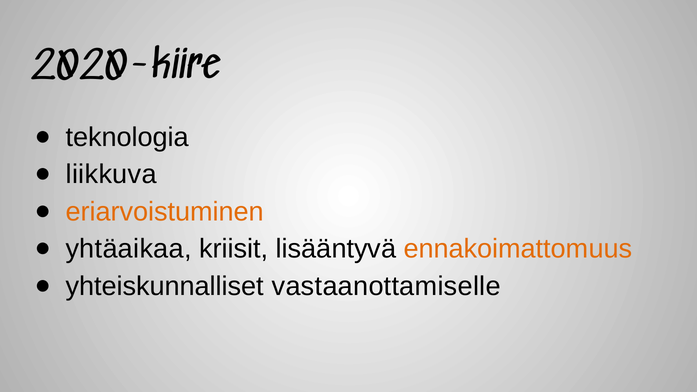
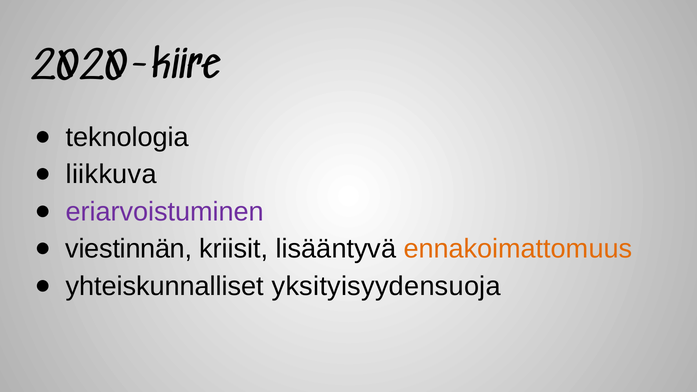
eriarvoistuminen colour: orange -> purple
yhtäaikaa: yhtäaikaa -> viestinnän
vastaanottamiselle: vastaanottamiselle -> yksityisyydensuoja
